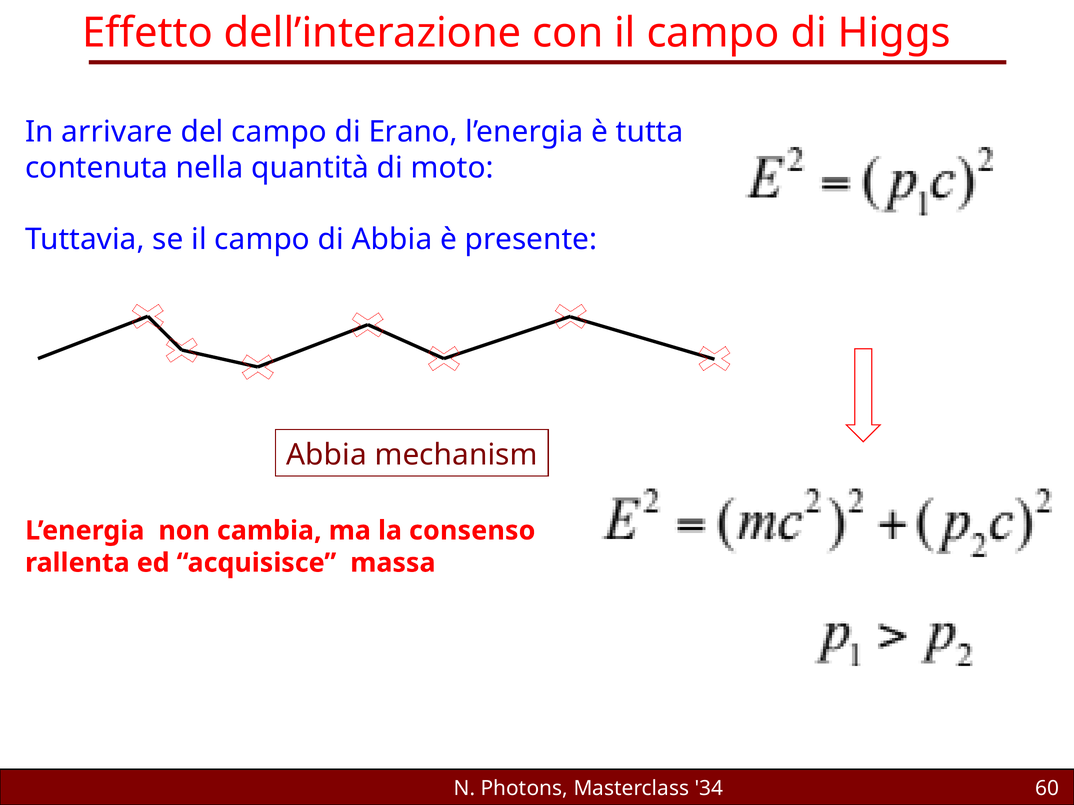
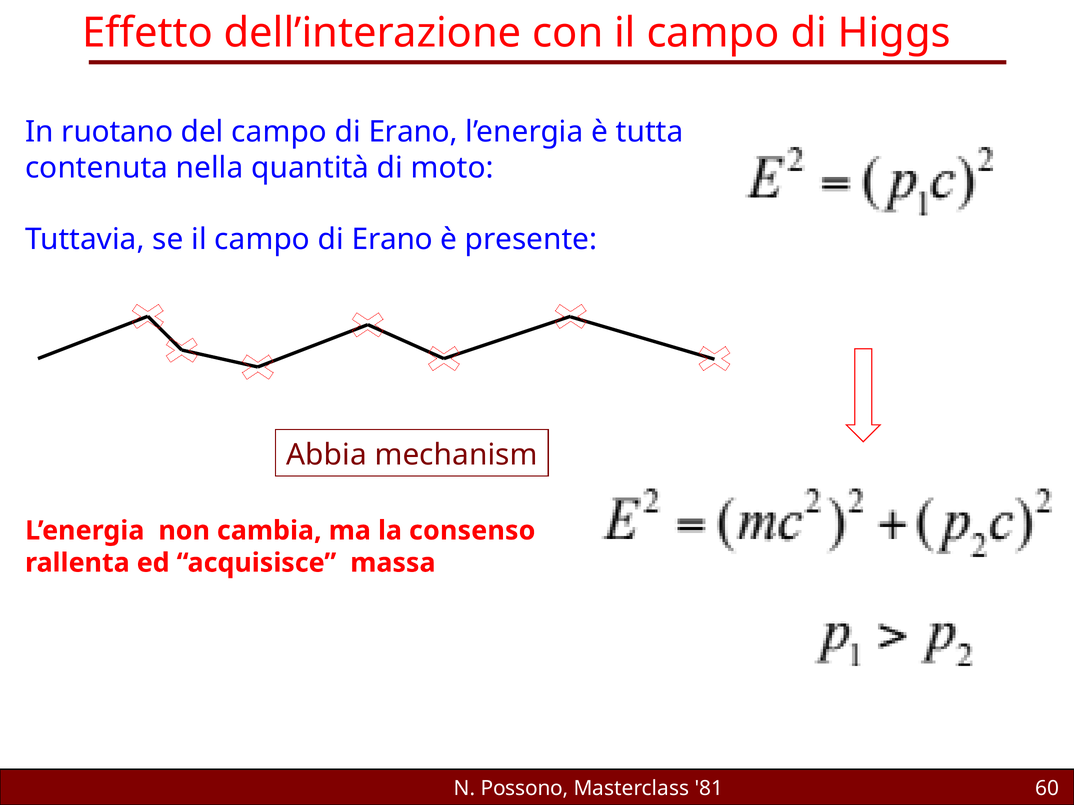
arrivare: arrivare -> ruotano
il campo di Abbia: Abbia -> Erano
Photons: Photons -> Possono
34: 34 -> 81
